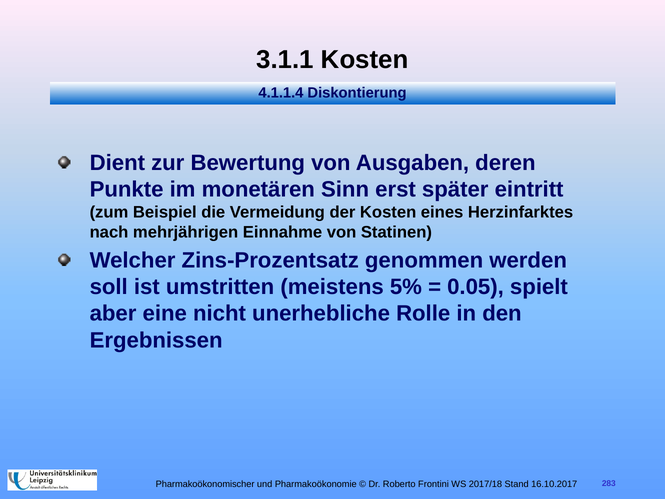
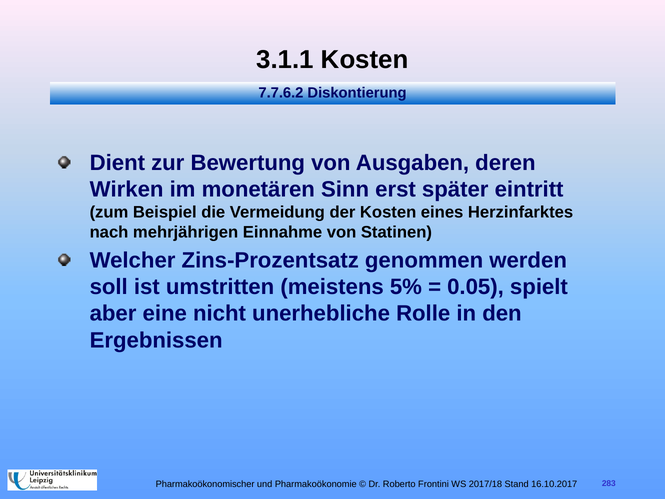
4.1.1.4: 4.1.1.4 -> 7.7.6.2
Punkte: Punkte -> Wirken
